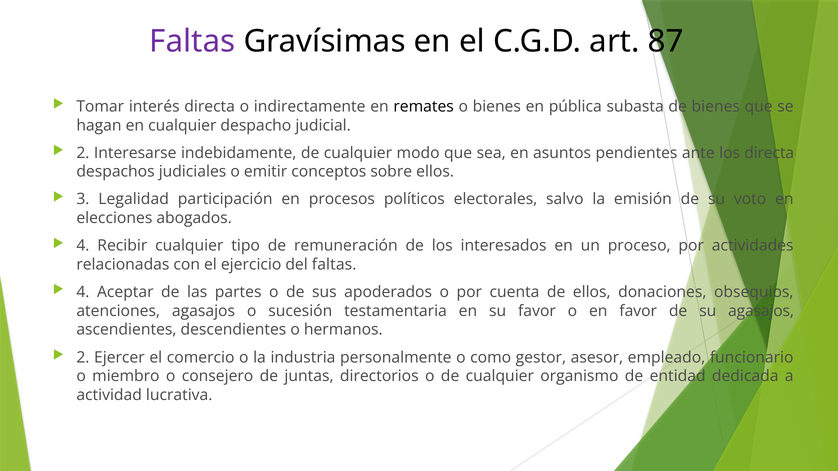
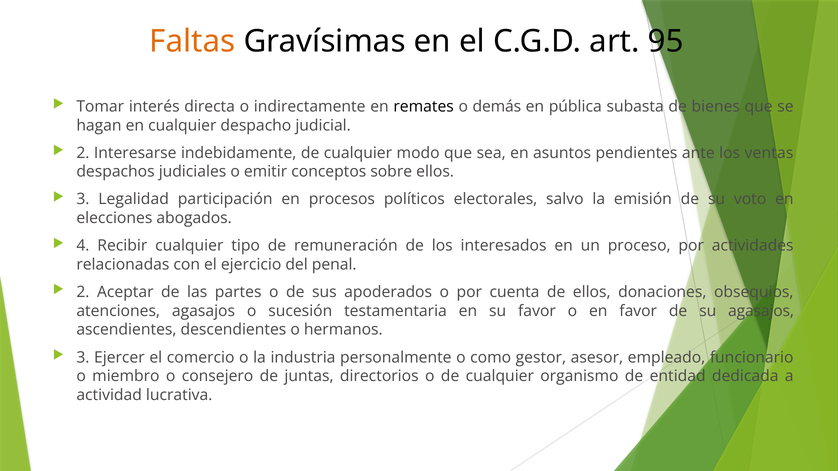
Faltas at (192, 41) colour: purple -> orange
87: 87 -> 95
o bienes: bienes -> demás
los directa: directa -> ventas
del faltas: faltas -> penal
4 at (83, 292): 4 -> 2
2 at (83, 358): 2 -> 3
